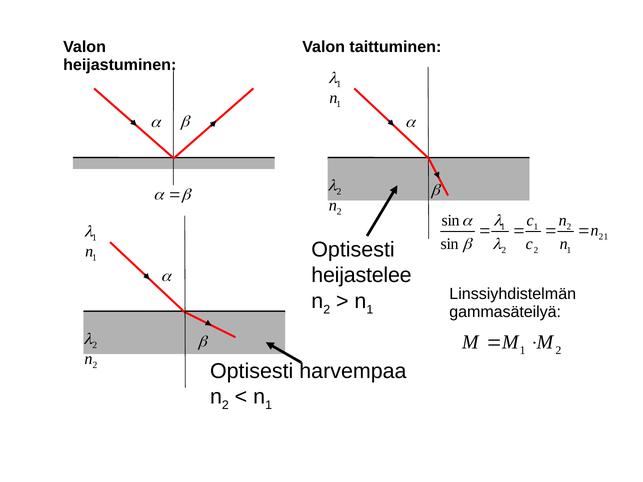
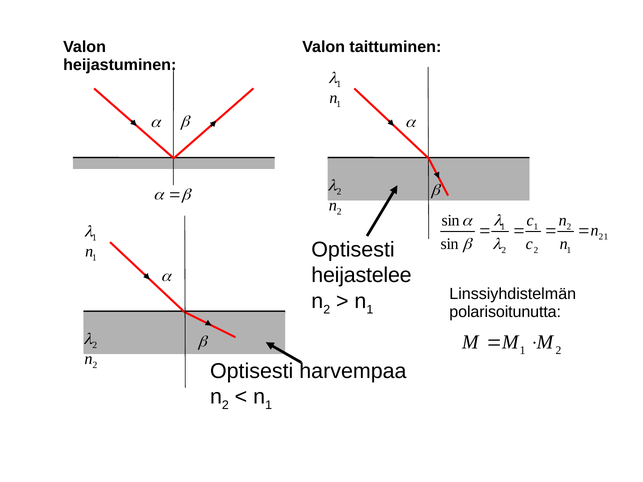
gammasäteilyä: gammasäteilyä -> polarisoitunutta
